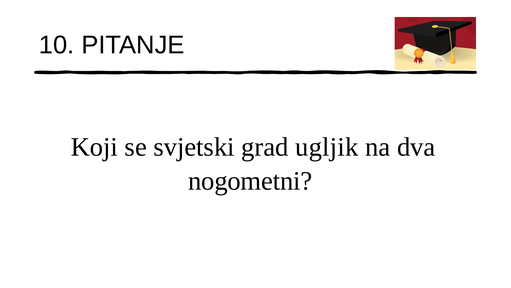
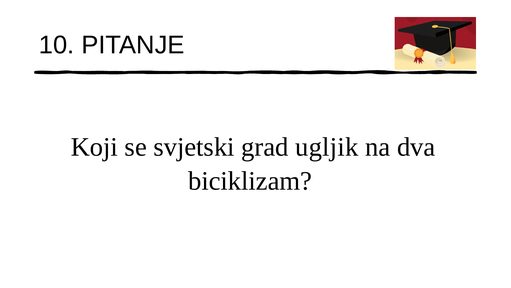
nogometni: nogometni -> biciklizam
